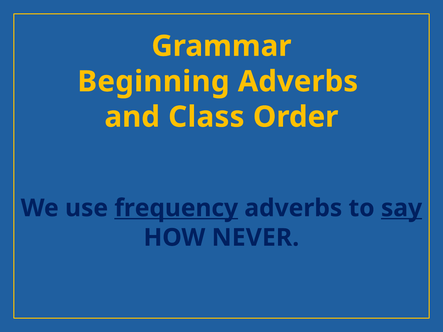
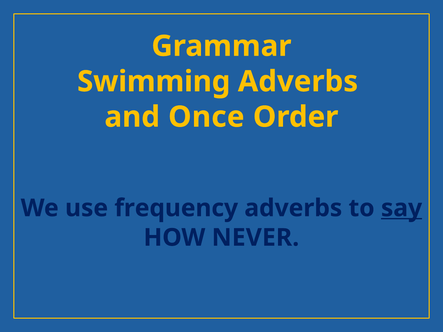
Beginning: Beginning -> Swimming
Class: Class -> Once
frequency underline: present -> none
